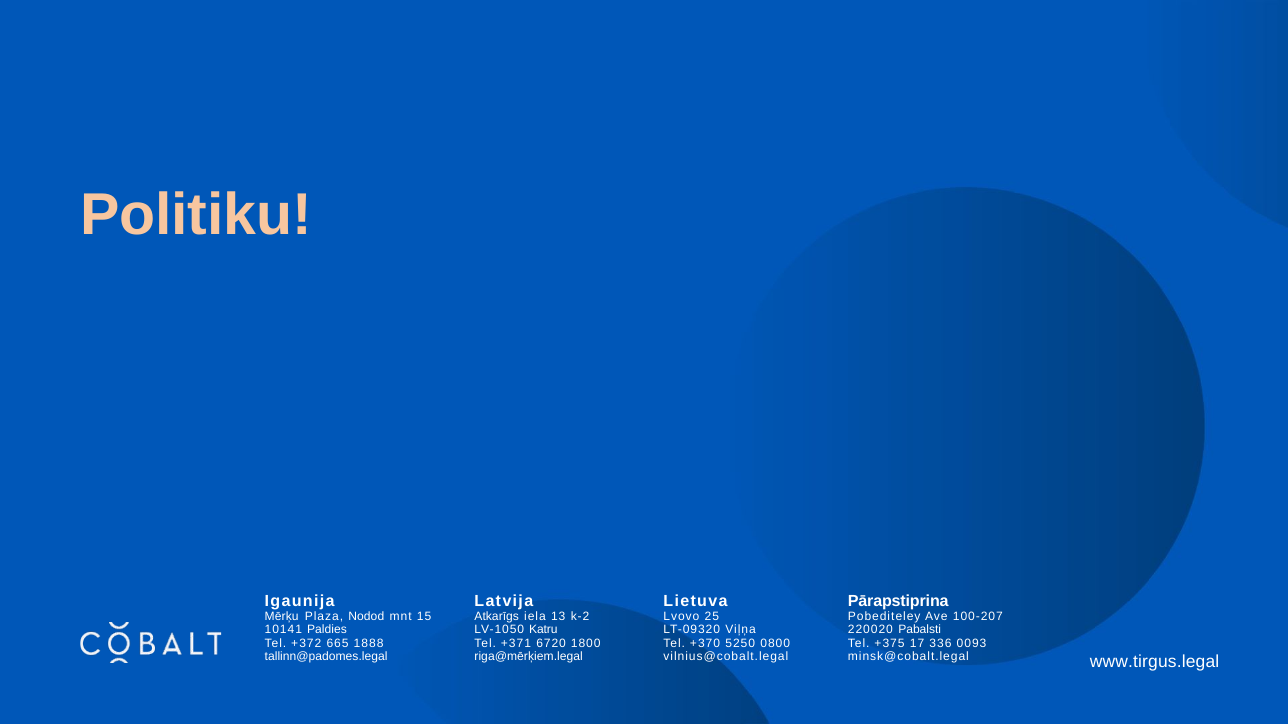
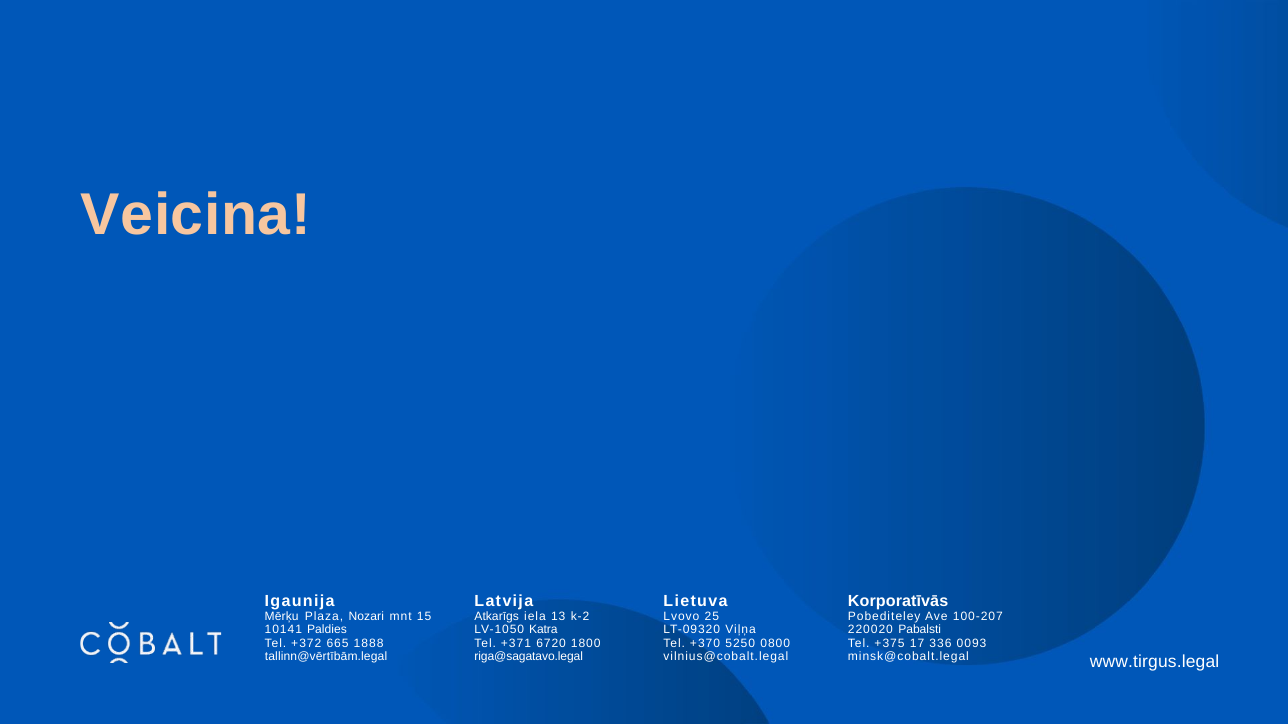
Politiku: Politiku -> Veicina
Pārapstiprina: Pārapstiprina -> Korporatīvās
Nodod: Nodod -> Nozari
Katru: Katru -> Katra
tallinn@padomes.legal: tallinn@padomes.legal -> tallinn@vērtībām.legal
riga@mērķiem.legal: riga@mērķiem.legal -> riga@sagatavo.legal
